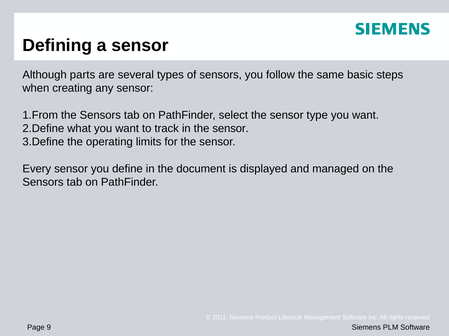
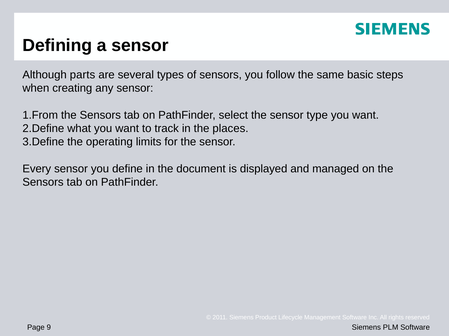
in the sensor: sensor -> places
